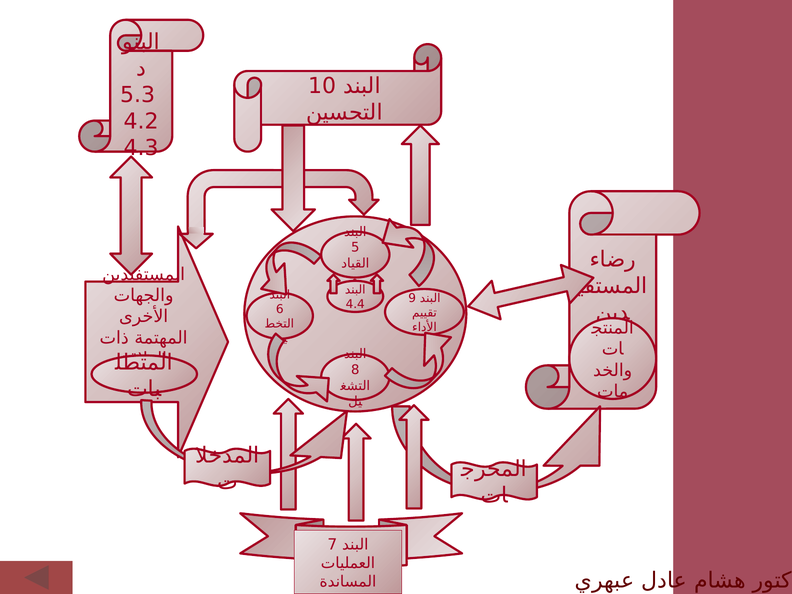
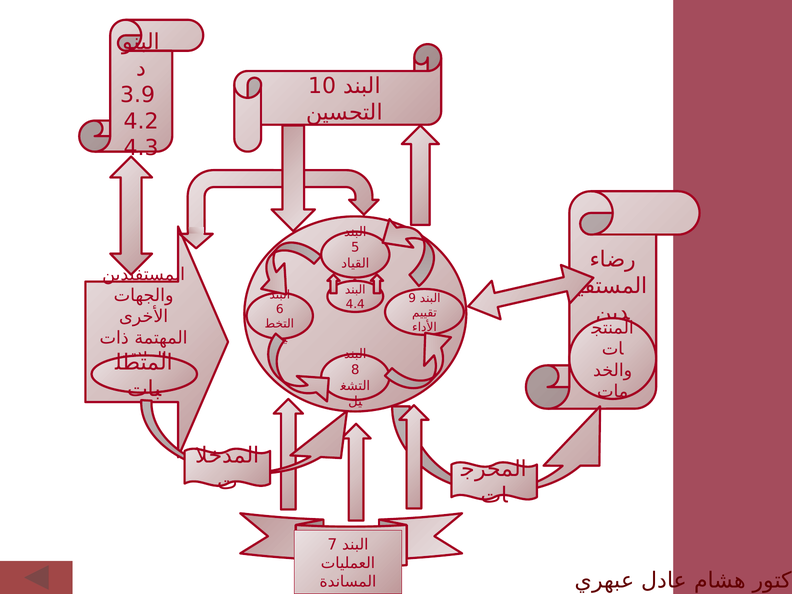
5.3: 5.3 -> 3.9
